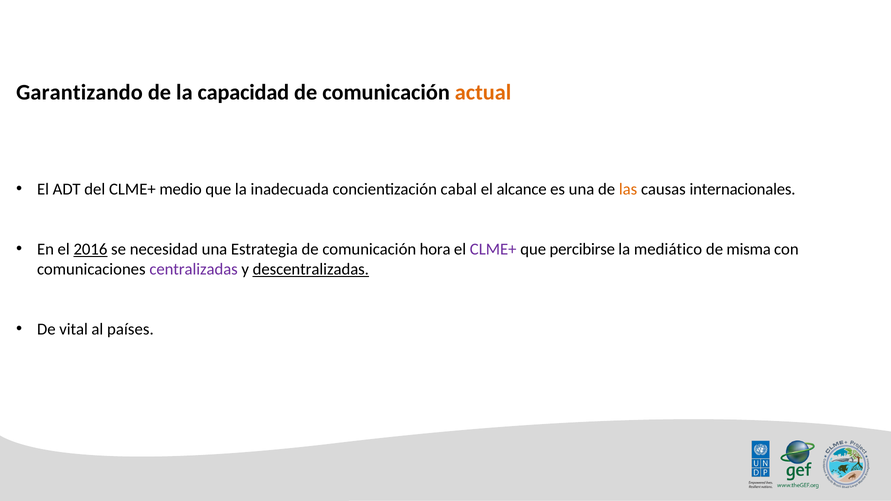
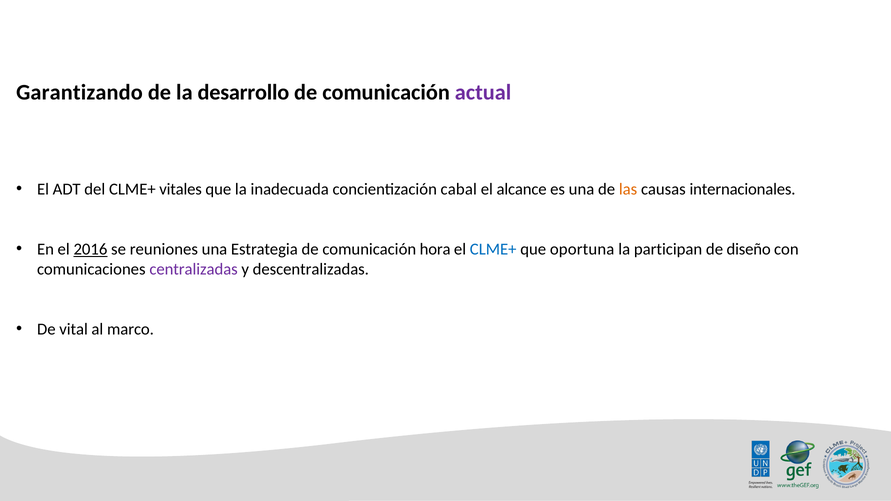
capacidad: capacidad -> desarrollo
actual colour: orange -> purple
medio: medio -> vitales
necesidad: necesidad -> reuniones
CLME+ at (493, 249) colour: purple -> blue
percibirse: percibirse -> oportuna
mediático: mediático -> participan
misma: misma -> diseño
descentralizadas underline: present -> none
países: países -> marco
